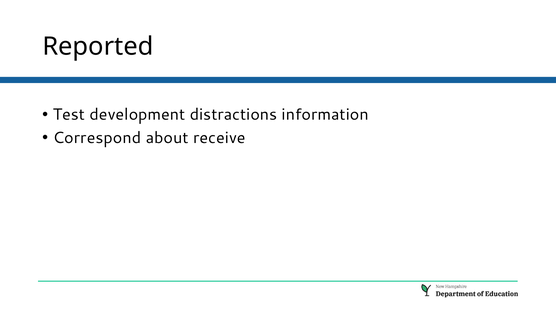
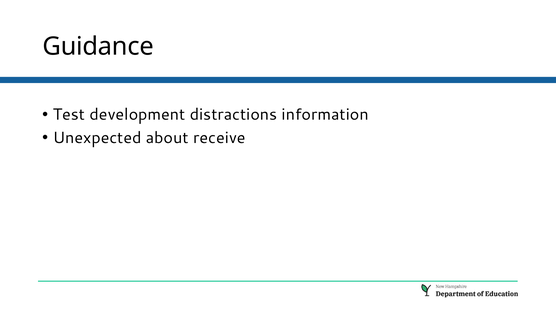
Reported: Reported -> Guidance
Correspond: Correspond -> Unexpected
